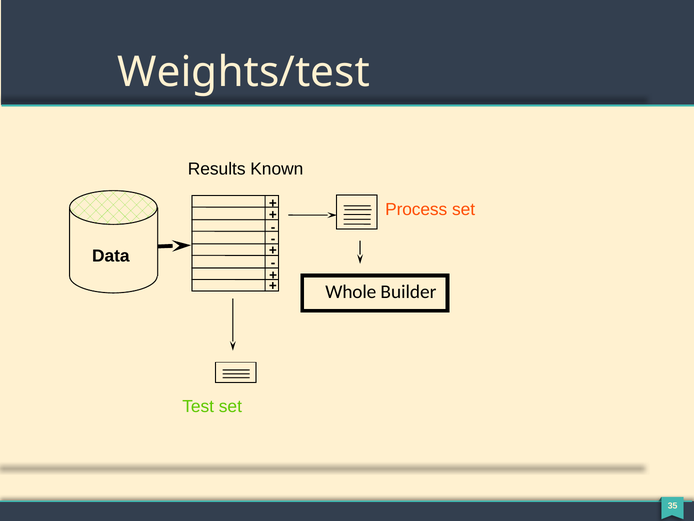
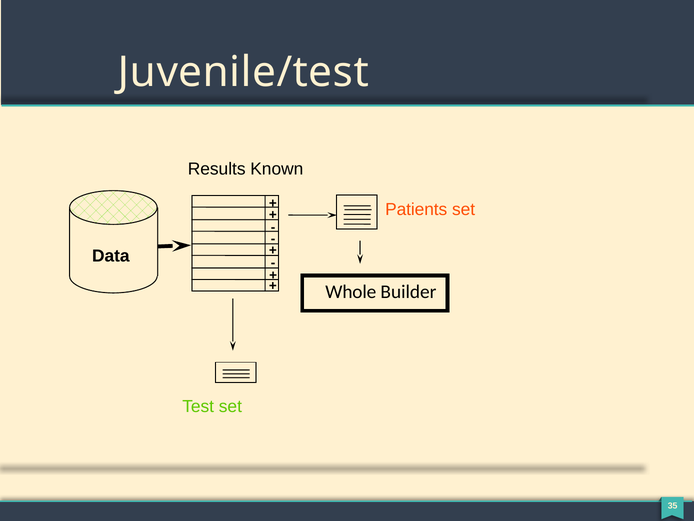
Weights/test: Weights/test -> Juvenile/test
Process: Process -> Patients
